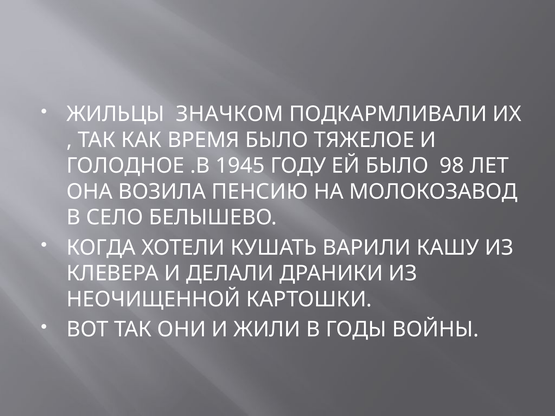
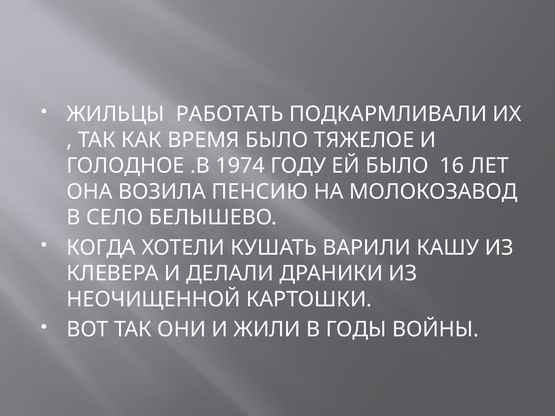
ЗНАЧКОМ: ЗНАЧКОМ -> РАБОТАТЬ
1945: 1945 -> 1974
98: 98 -> 16
